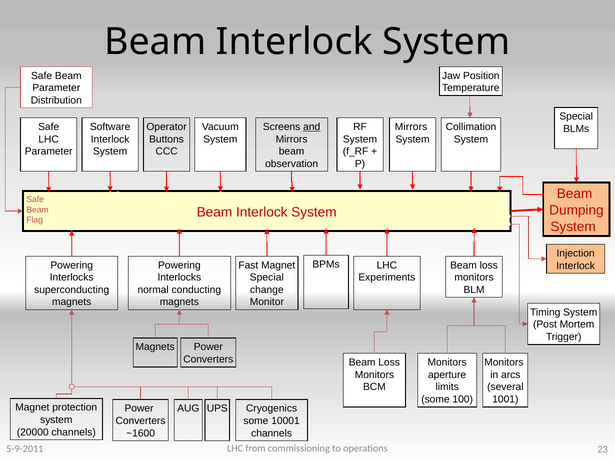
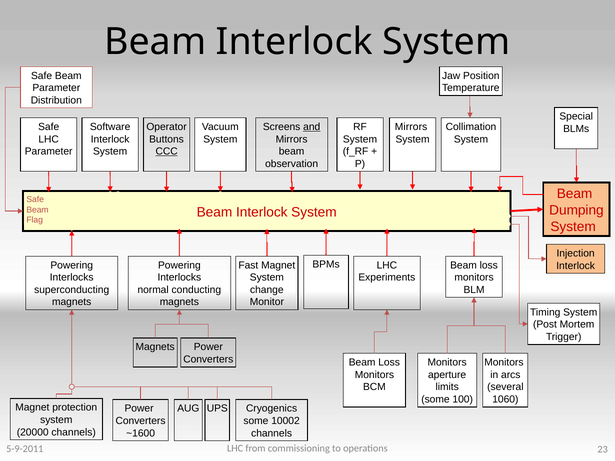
CCC underline: none -> present
Special at (267, 278): Special -> System
1001: 1001 -> 1060
10001: 10001 -> 10002
